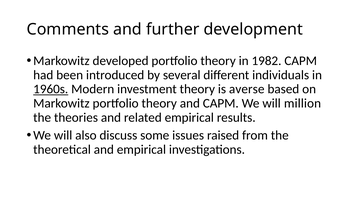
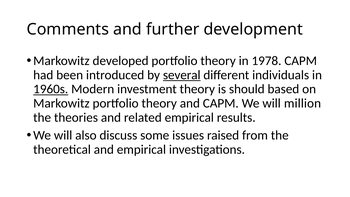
1982: 1982 -> 1978
several underline: none -> present
averse: averse -> should
